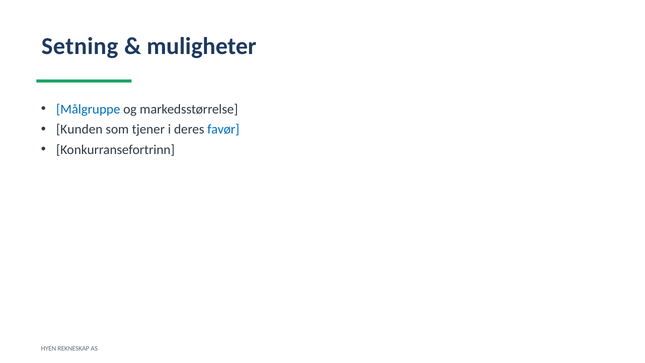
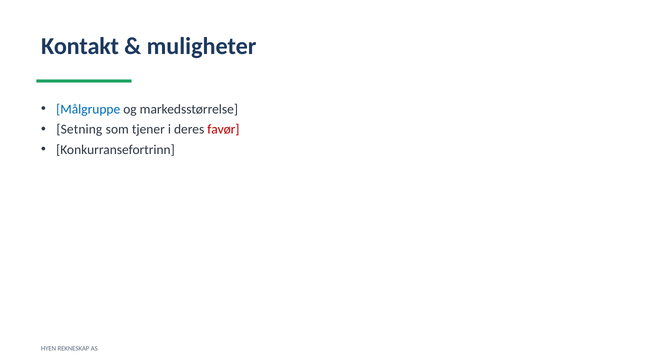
Setning: Setning -> Kontakt
Kunden: Kunden -> Setning
favør colour: blue -> red
